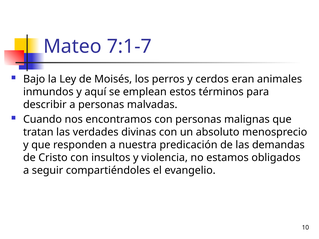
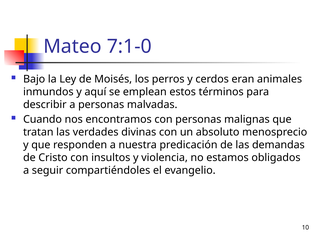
7:1-7: 7:1-7 -> 7:1-0
